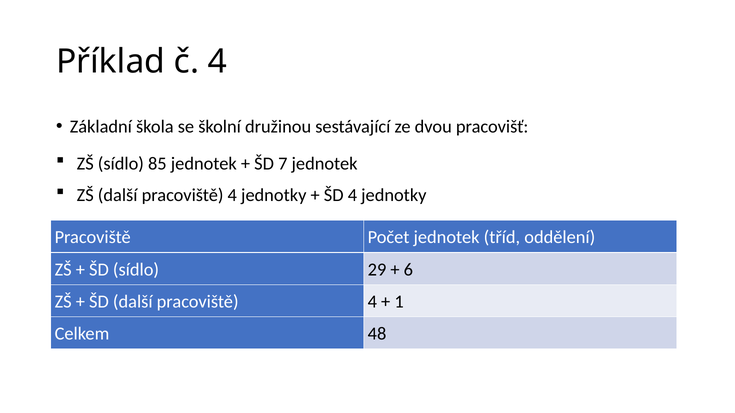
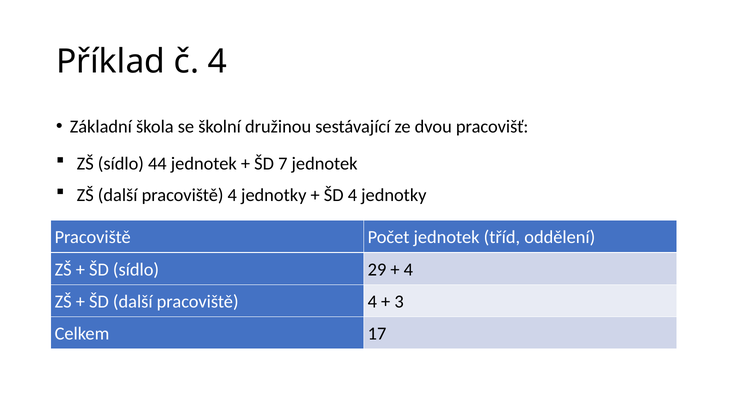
85: 85 -> 44
6 at (408, 270): 6 -> 4
1: 1 -> 3
48: 48 -> 17
